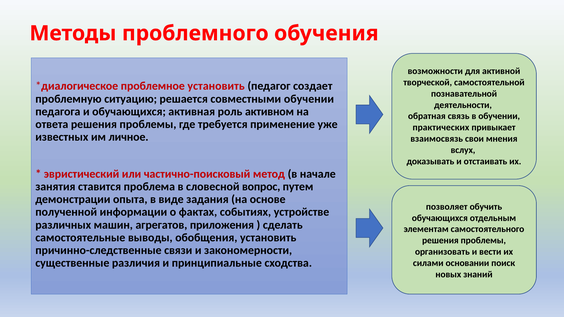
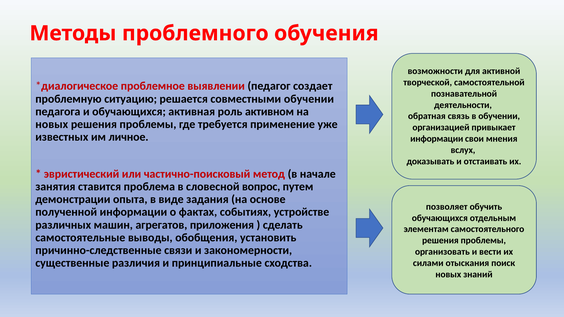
проблемное установить: установить -> выявлении
ответа at (52, 124): ответа -> новых
практических: практических -> организацией
взаимосвязь at (437, 139): взаимосвязь -> информации
основании: основании -> отыскания
